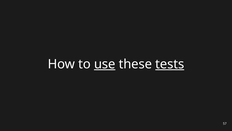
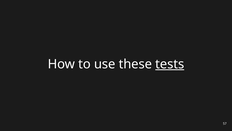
use underline: present -> none
